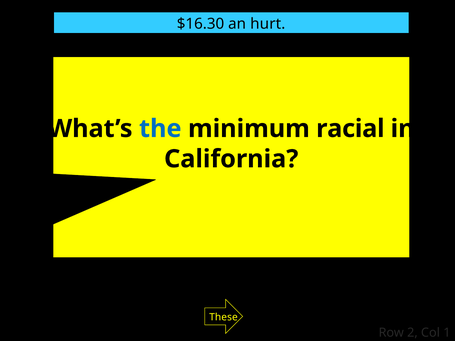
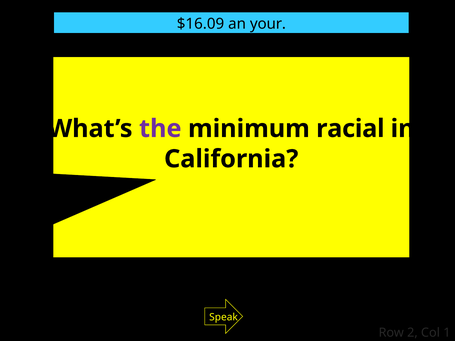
$16.30: $16.30 -> $16.09
hurt: hurt -> your
the colour: blue -> purple
These: These -> Speak
